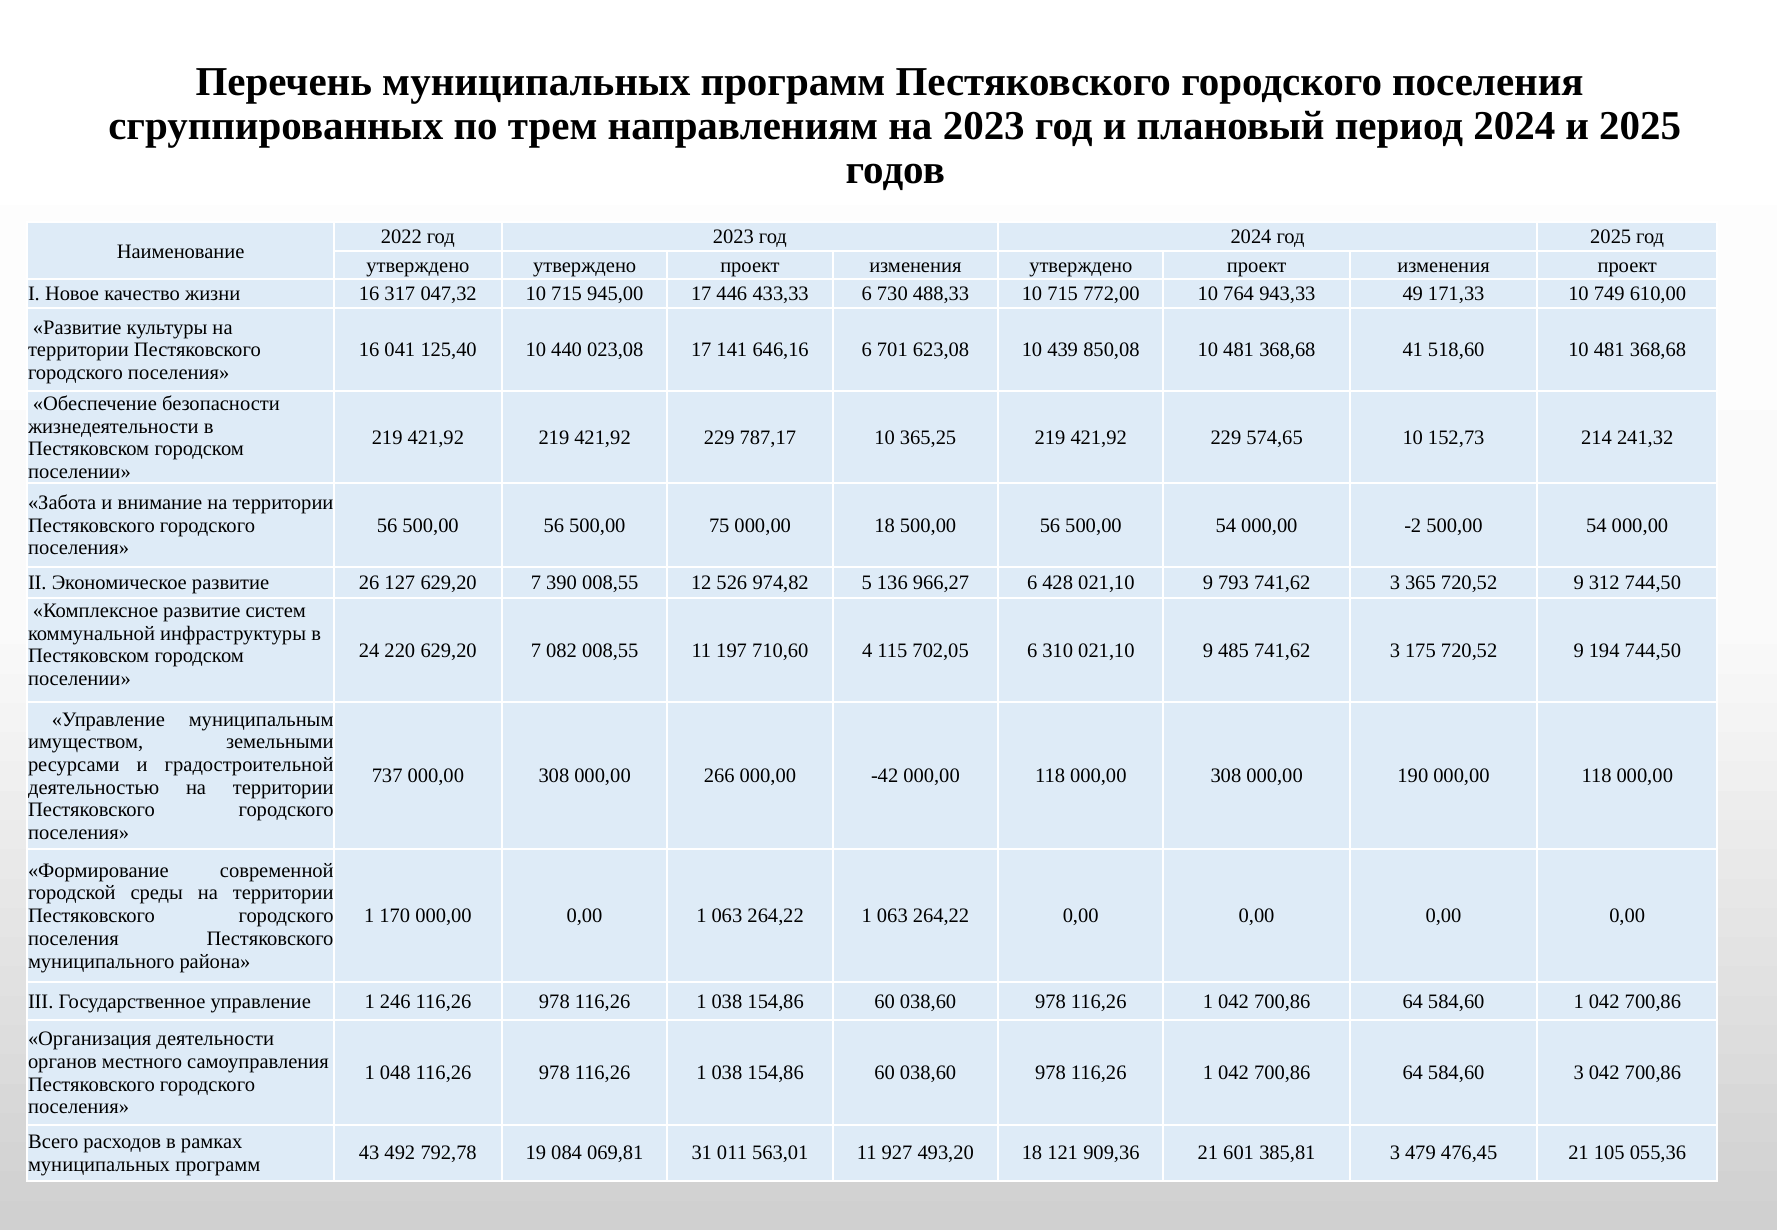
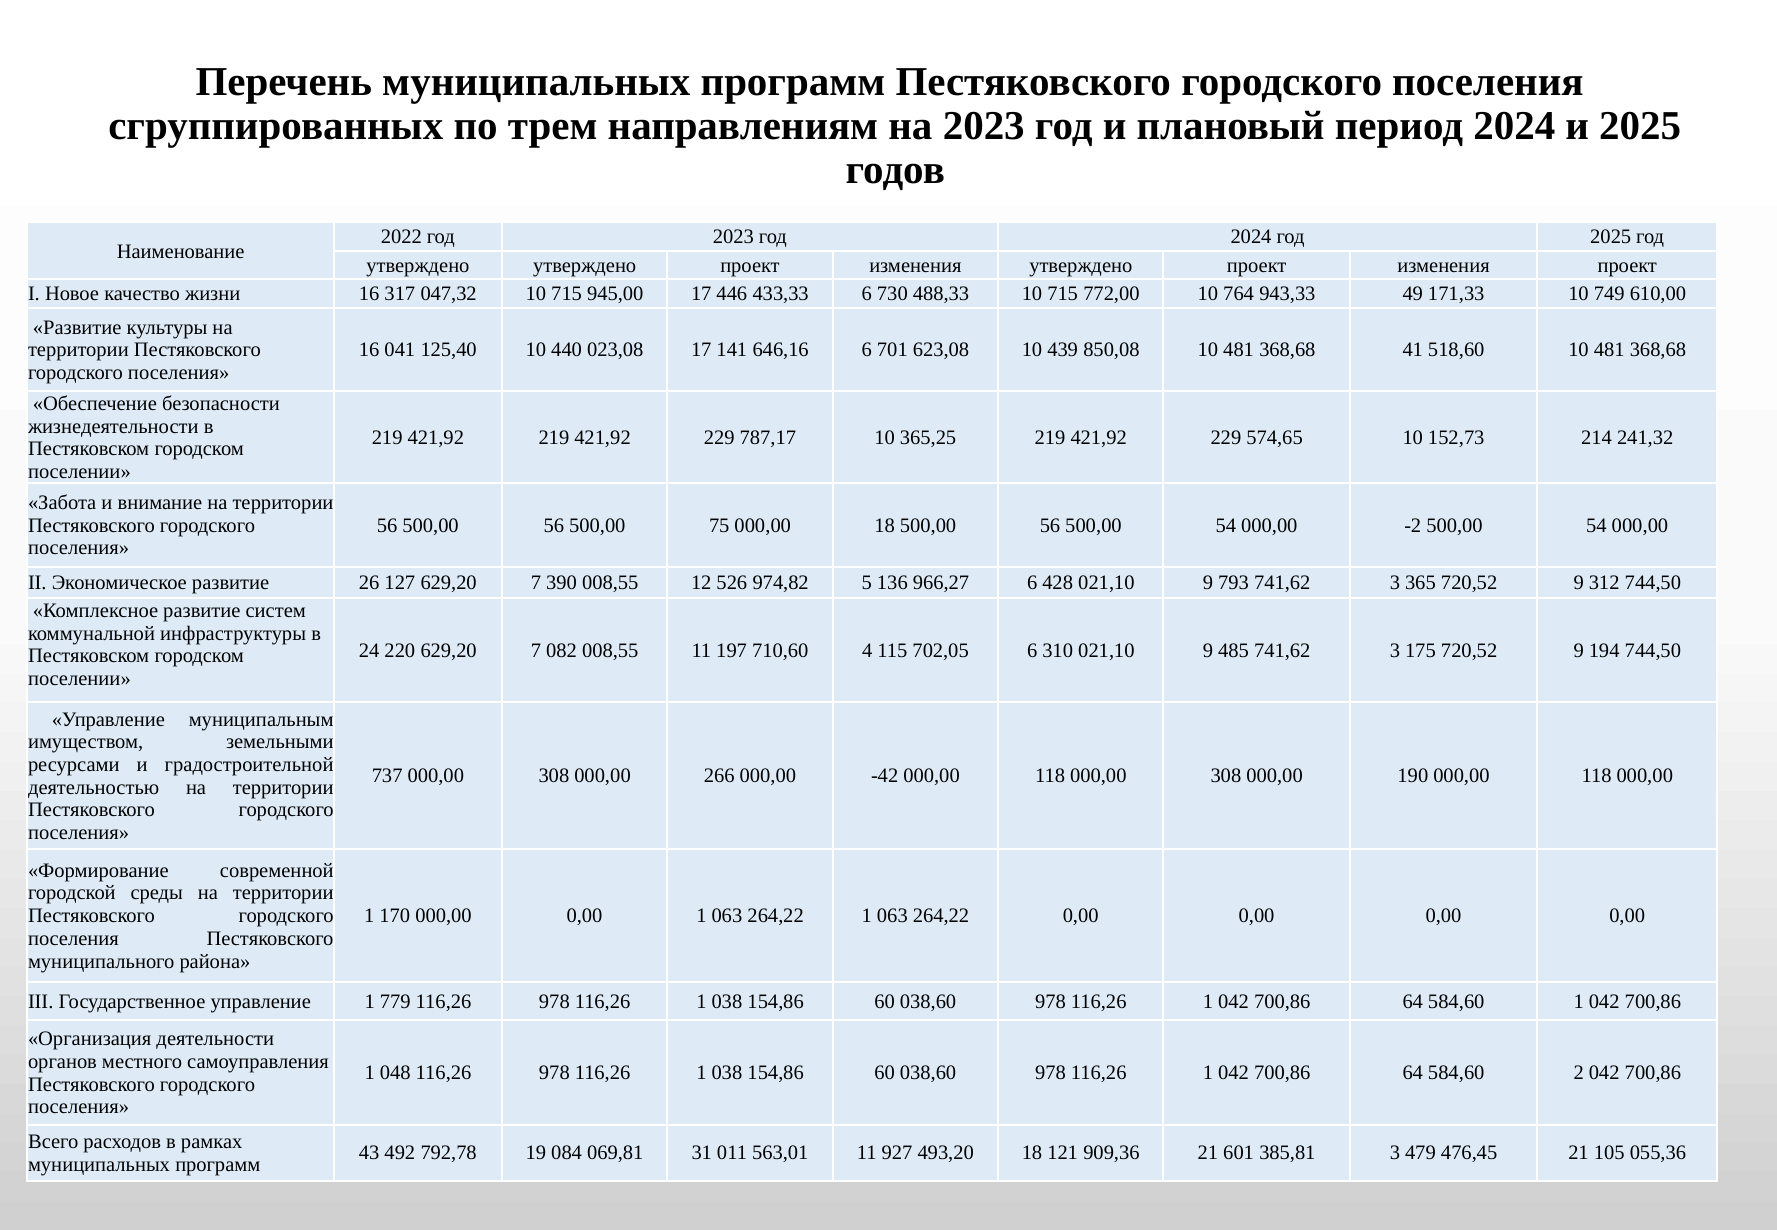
246: 246 -> 779
584,60 3: 3 -> 2
